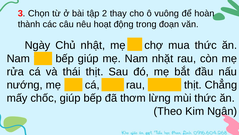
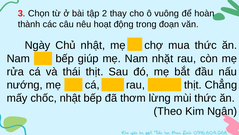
chốc giúp: giúp -> nhật
